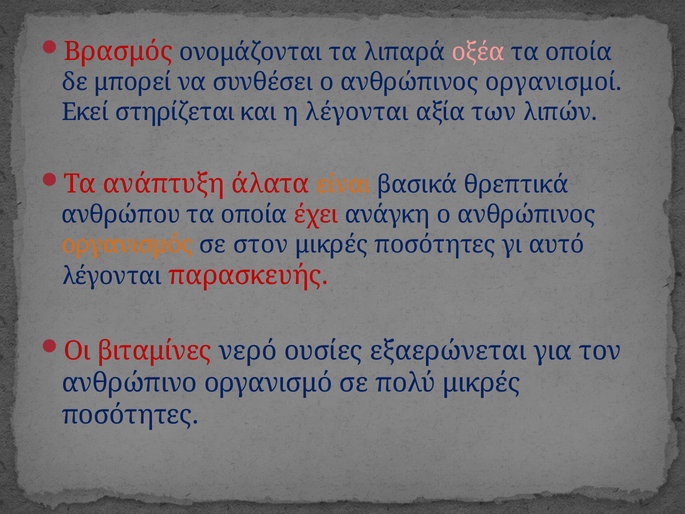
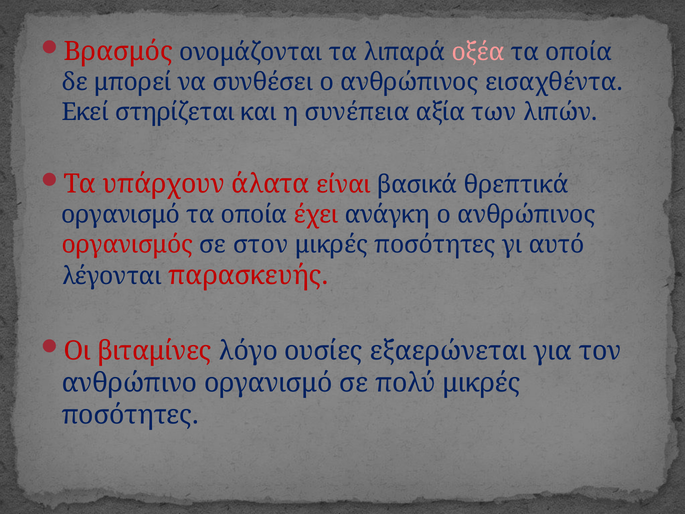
οργανισμοί: οργανισμοί -> εισαχθέντα
η λέγονται: λέγονται -> συνέπεια
ανάπτυξη: ανάπτυξη -> υπάρχουν
είναι colour: orange -> red
ανθρώπου at (121, 215): ανθρώπου -> οργανισμό
οργανισμός colour: orange -> red
νερό: νερό -> λόγο
